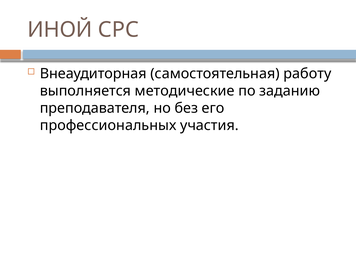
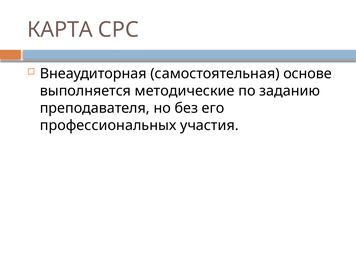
ИНОЙ: ИНОЙ -> КАРТА
работу: работу -> основе
